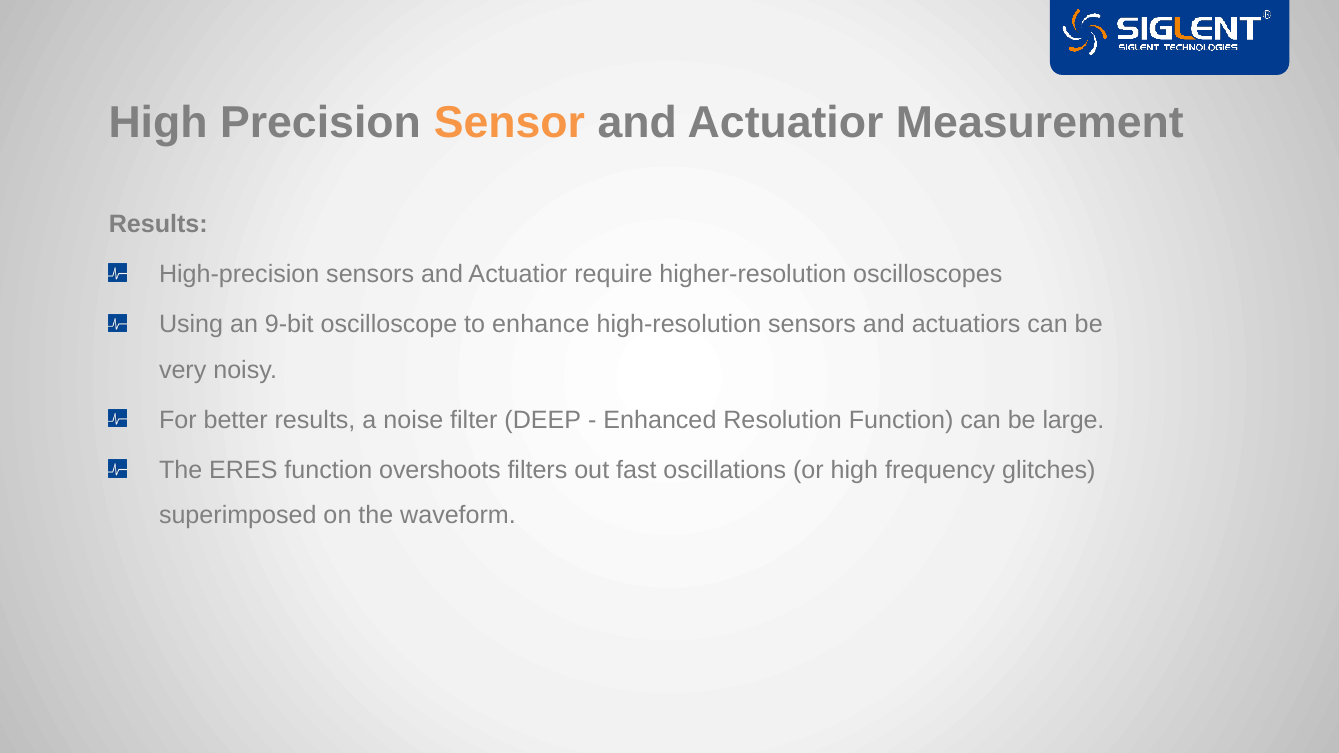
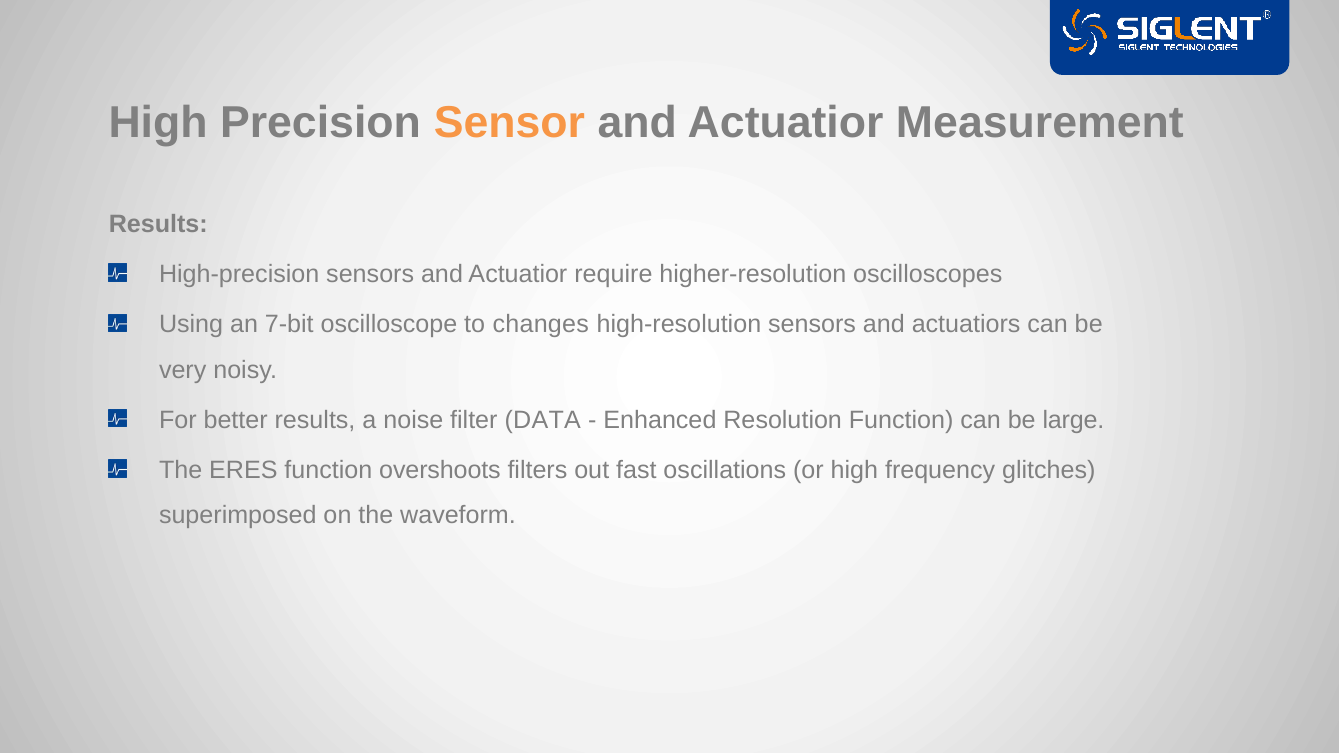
9-bit: 9-bit -> 7-bit
enhance: enhance -> changes
DEEP: DEEP -> DATA
